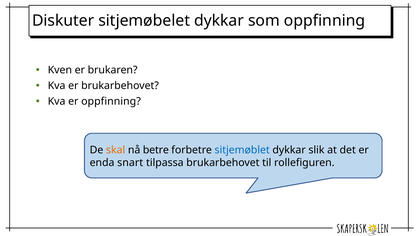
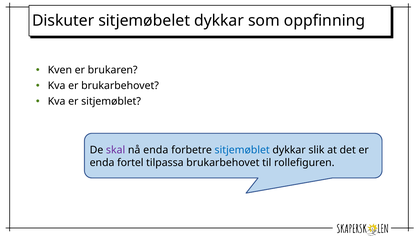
er oppfinning: oppfinning -> sitjemøblet
skal colour: orange -> purple
nå betre: betre -> enda
snart: snart -> fortel
